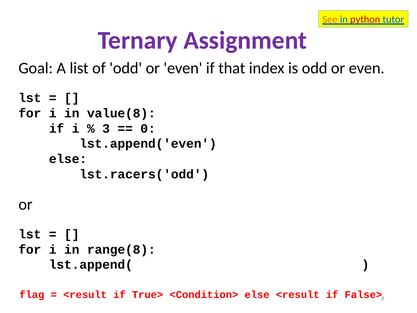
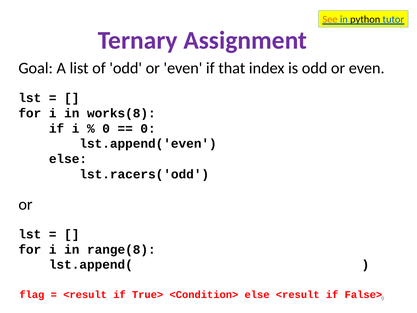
python colour: red -> black
value(8: value(8 -> works(8
3 at (106, 128): 3 -> 0
